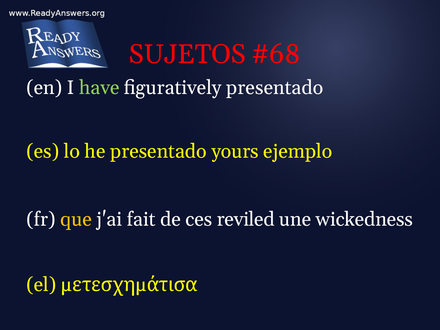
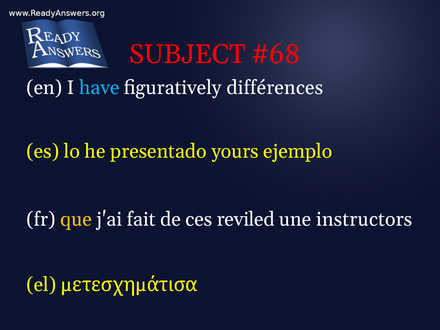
SUJETOS: SUJETOS -> SUBJECT
have colour: light green -> light blue
figuratively presentado: presentado -> différences
wickedness: wickedness -> instructors
